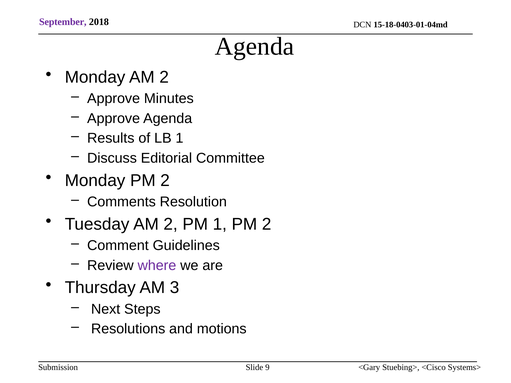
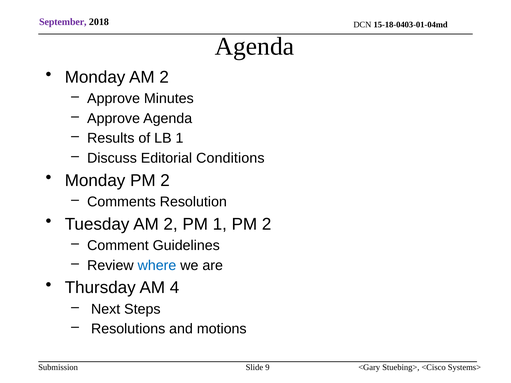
Committee: Committee -> Conditions
where colour: purple -> blue
3: 3 -> 4
